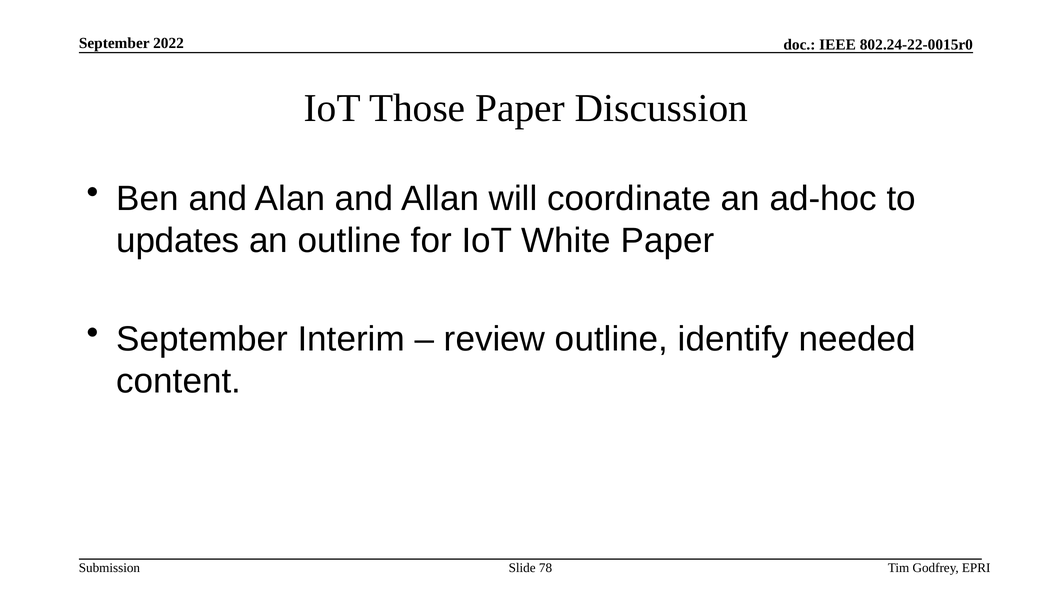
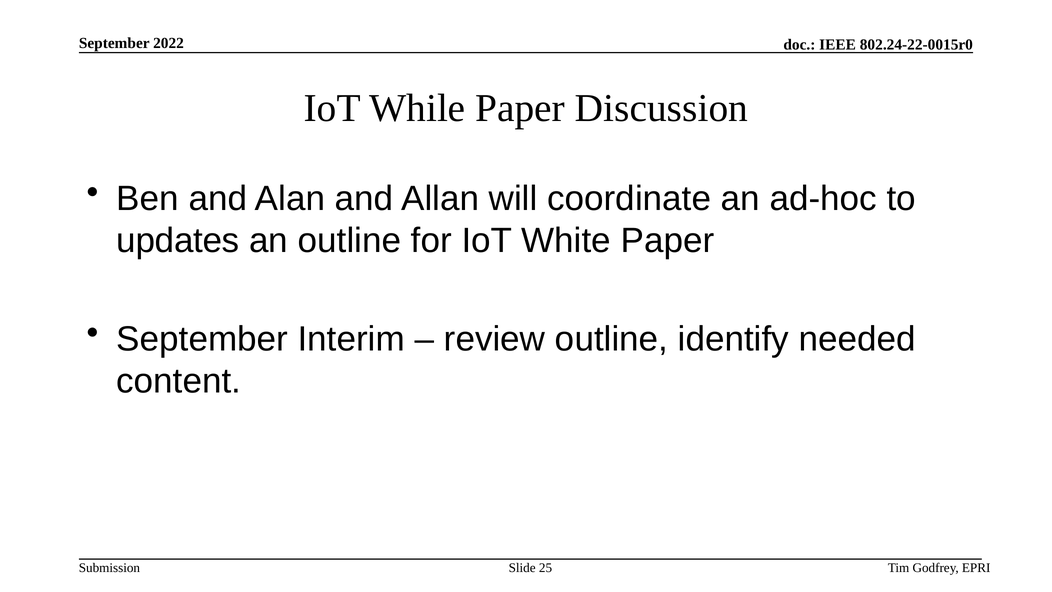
Those: Those -> While
78: 78 -> 25
